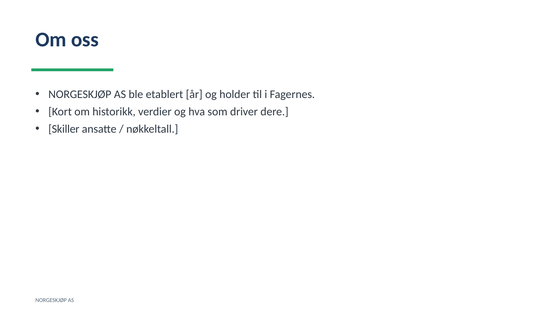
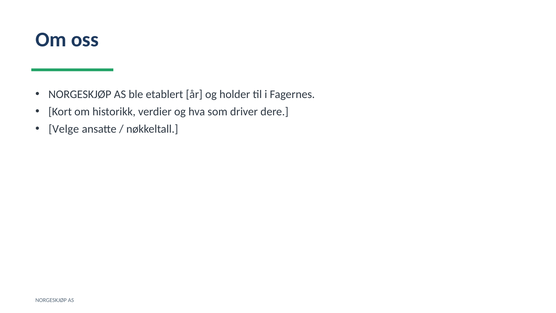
Skiller: Skiller -> Velge
